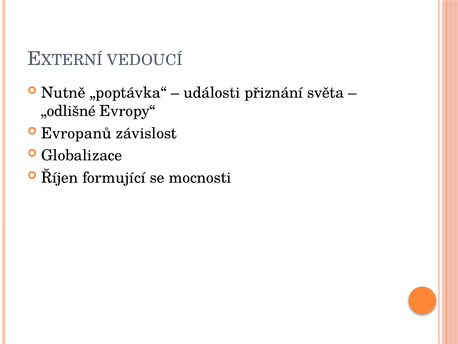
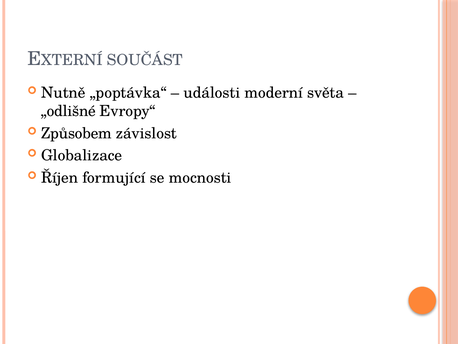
VEDOUCÍ: VEDOUCÍ -> SOUČÁST
přiznání: přiznání -> moderní
Evropanů: Evropanů -> Způsobem
